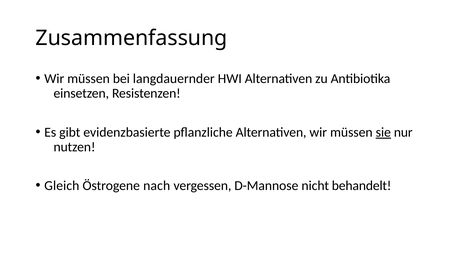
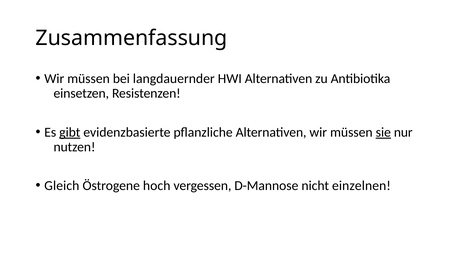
gibt underline: none -> present
nach: nach -> hoch
behandelt: behandelt -> einzelnen
